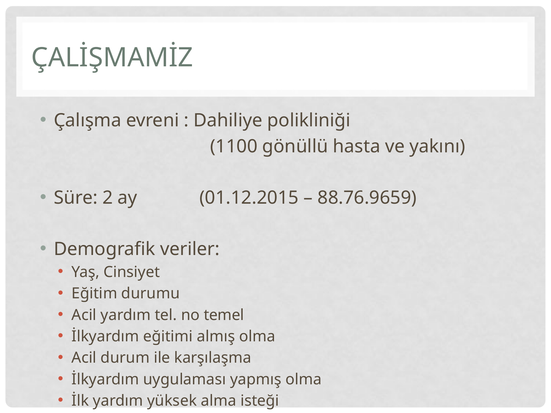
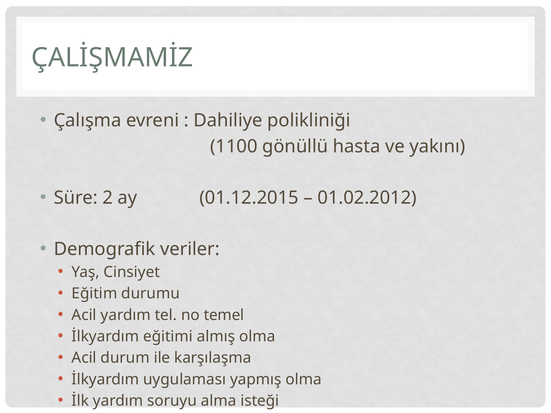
88.76.9659: 88.76.9659 -> 01.02.2012
yüksek: yüksek -> soruyu
